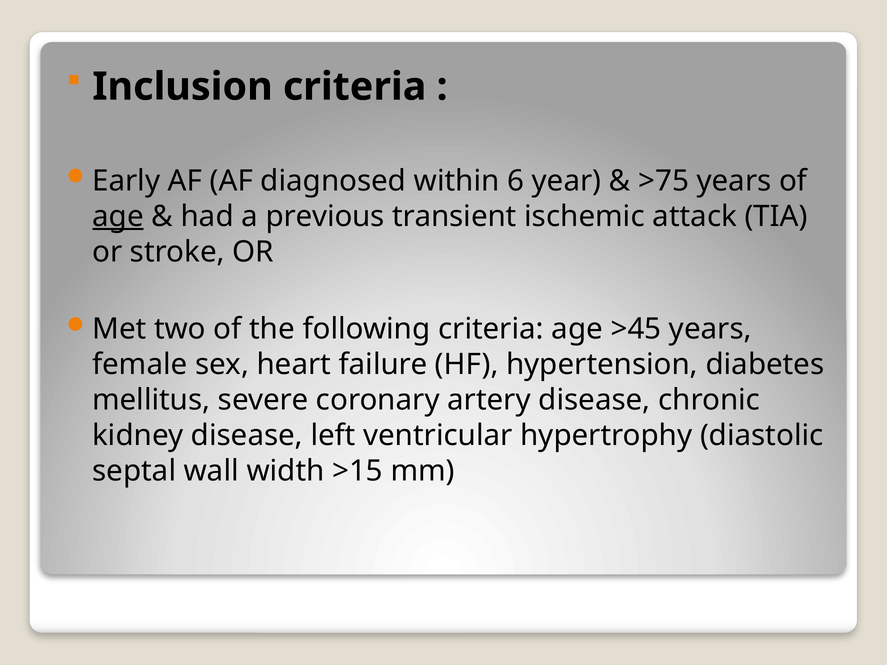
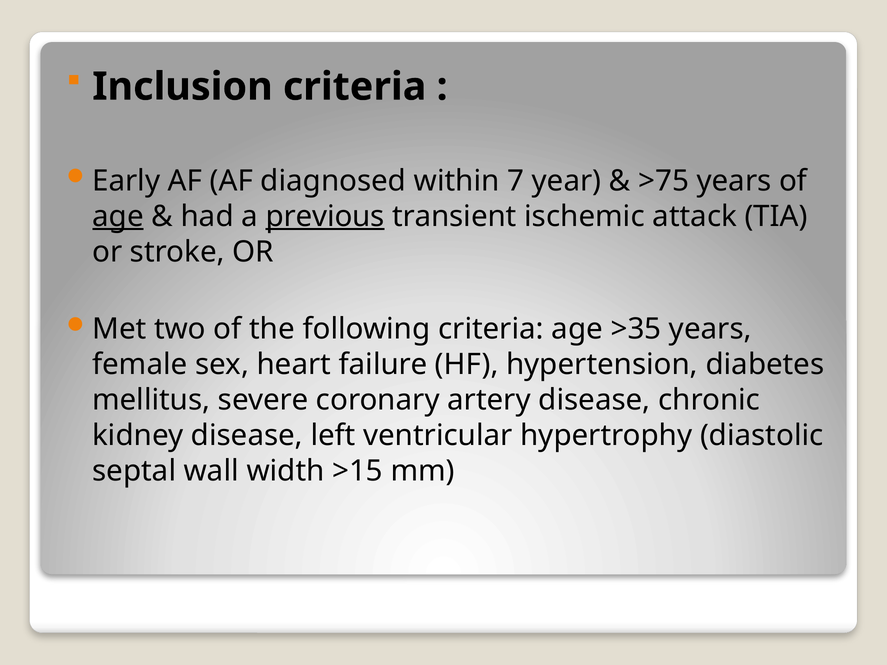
6: 6 -> 7
previous underline: none -> present
>45: >45 -> >35
